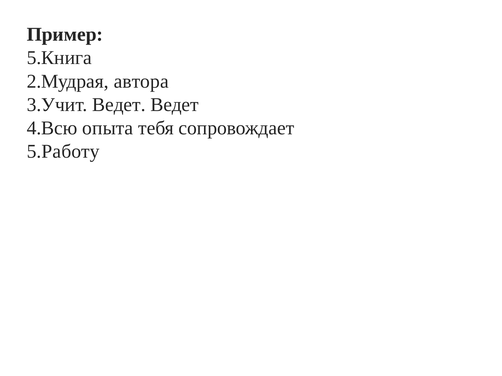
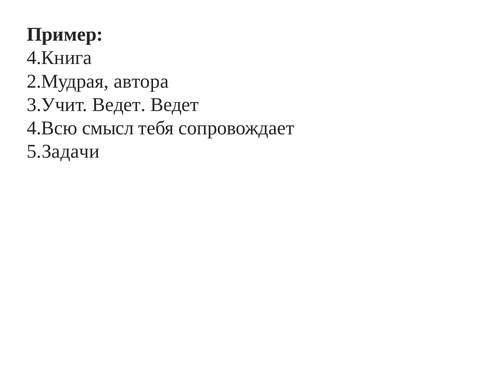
5.Книга: 5.Книга -> 4.Книга
опыта: опыта -> смысл
5.Работу: 5.Работу -> 5.Задачи
